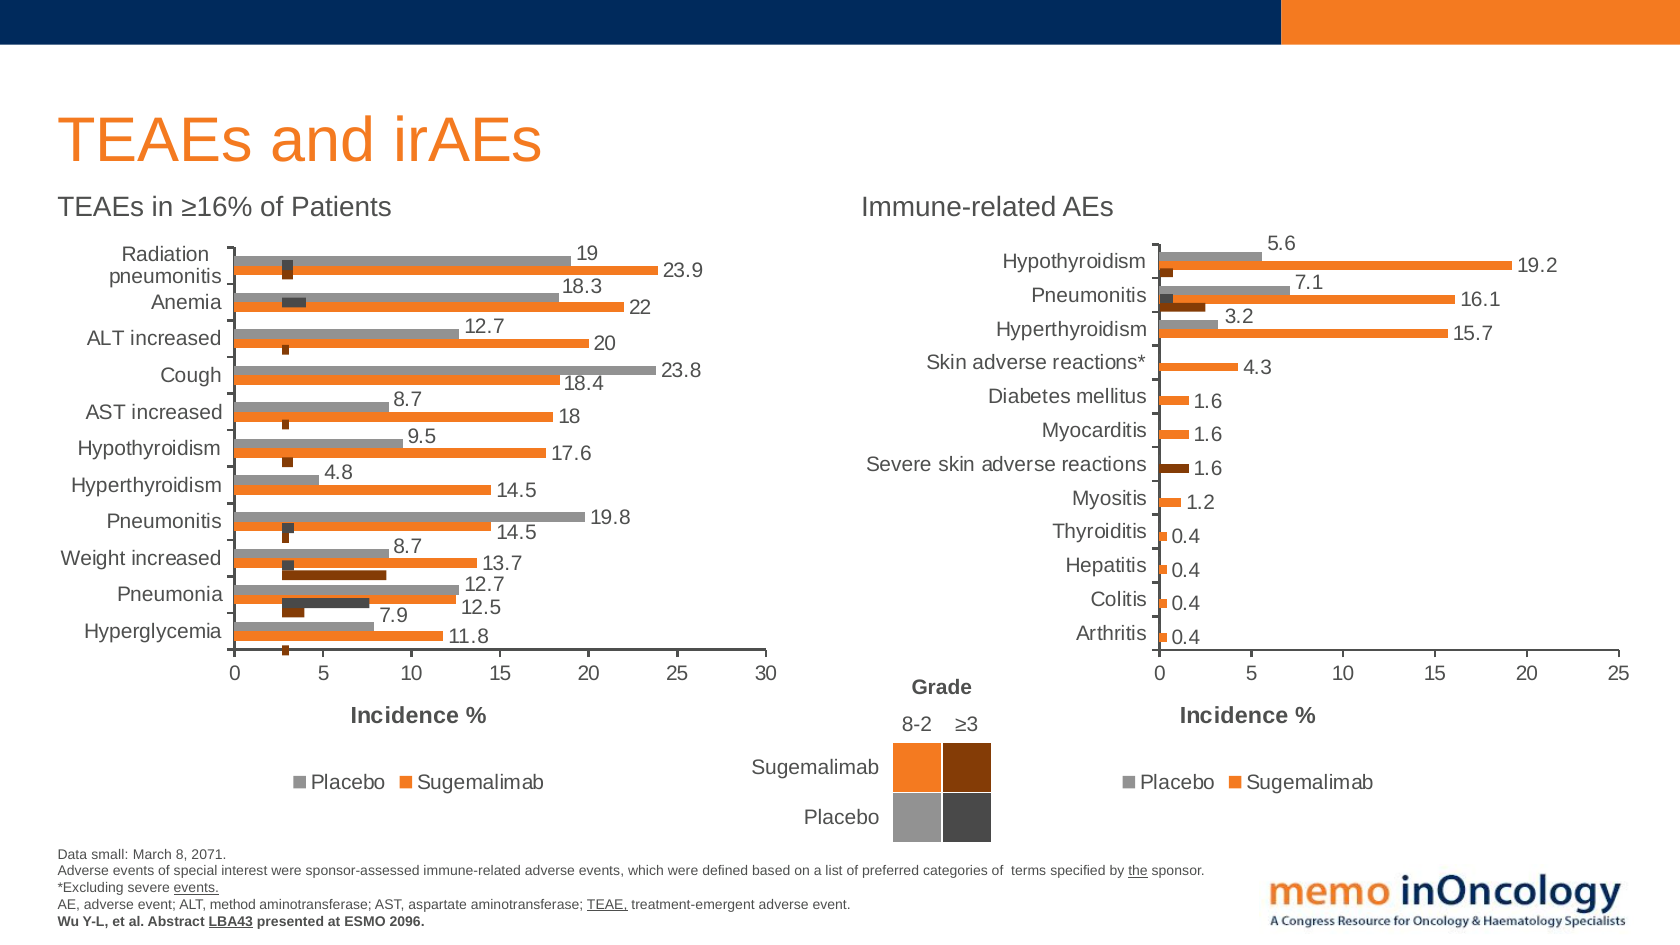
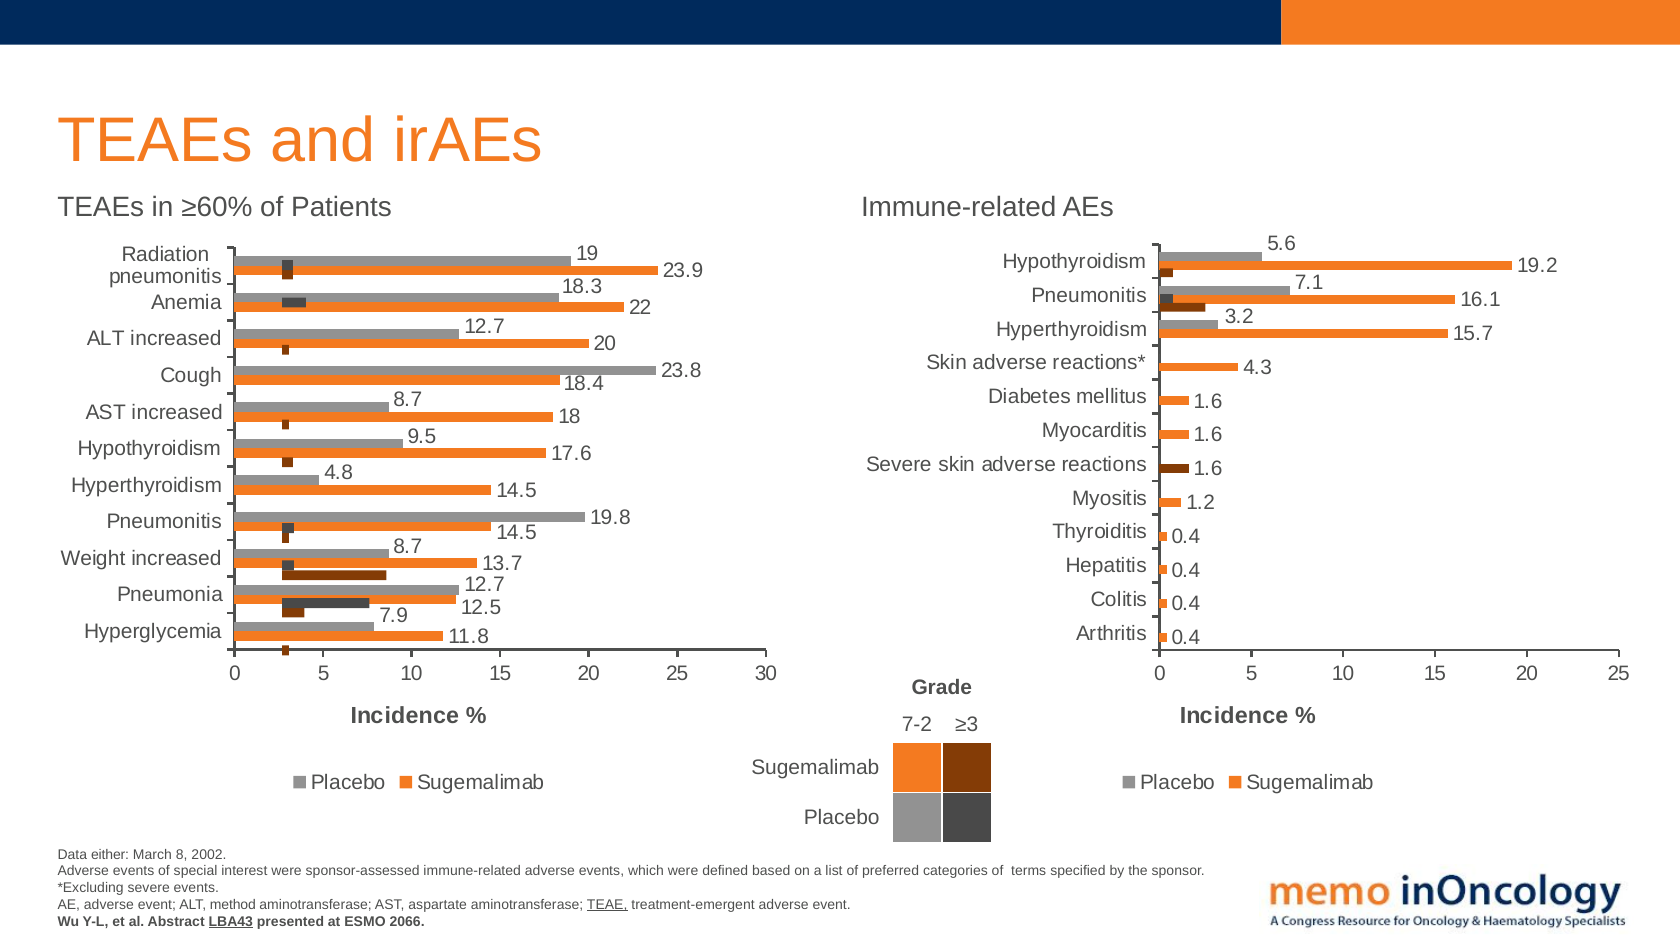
≥16%: ≥16% -> ≥60%
8-2: 8-2 -> 7-2
small: small -> either
2071: 2071 -> 2002
the underline: present -> none
events at (196, 888) underline: present -> none
2096: 2096 -> 2066
